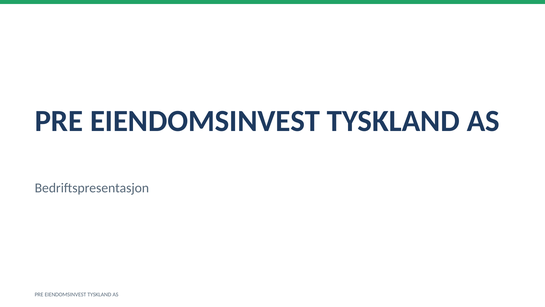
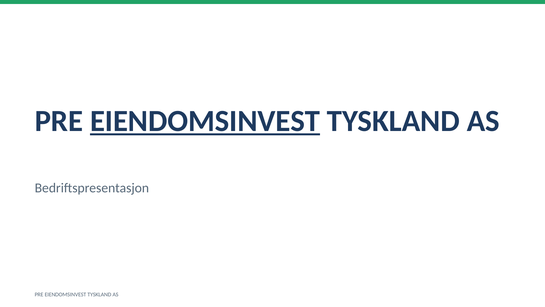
EIENDOMSINVEST at (205, 121) underline: none -> present
